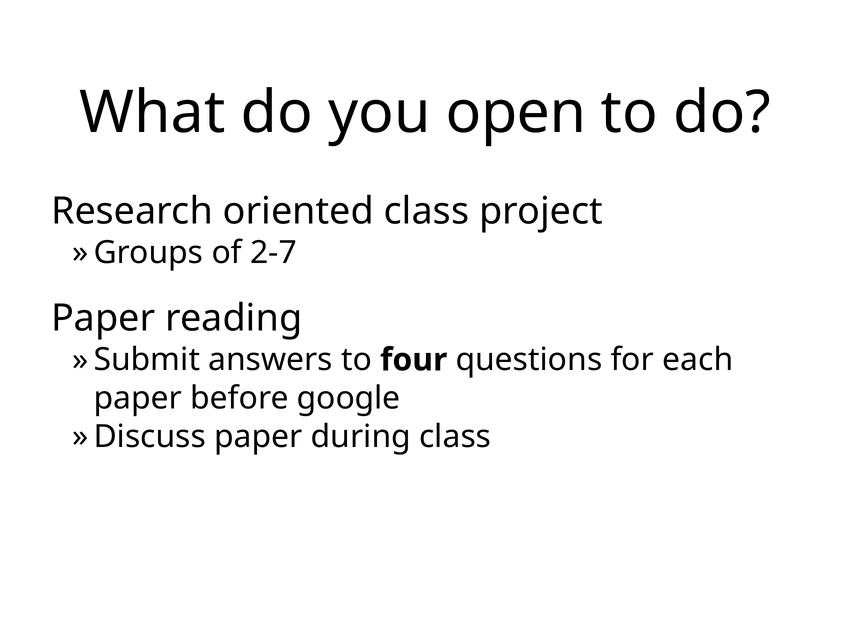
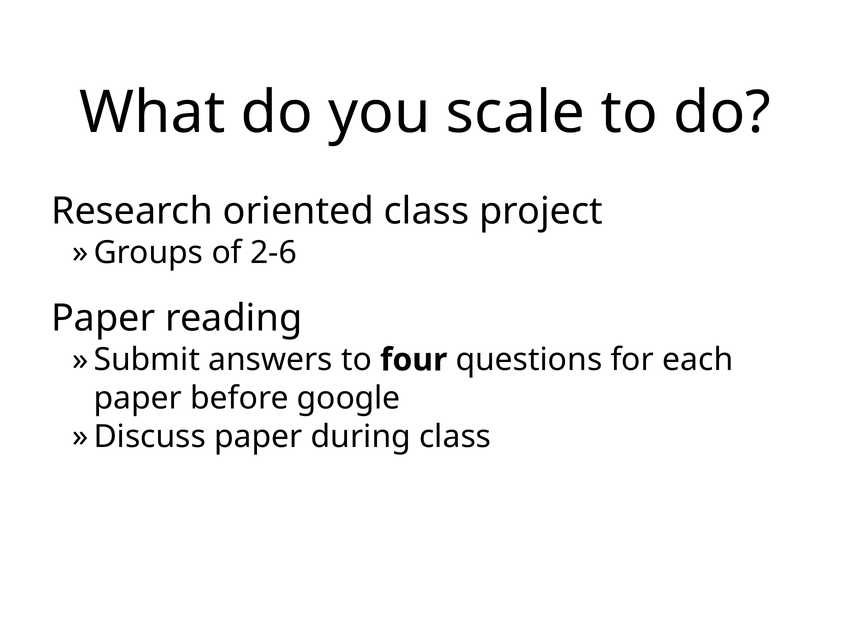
open: open -> scale
2-7: 2-7 -> 2-6
